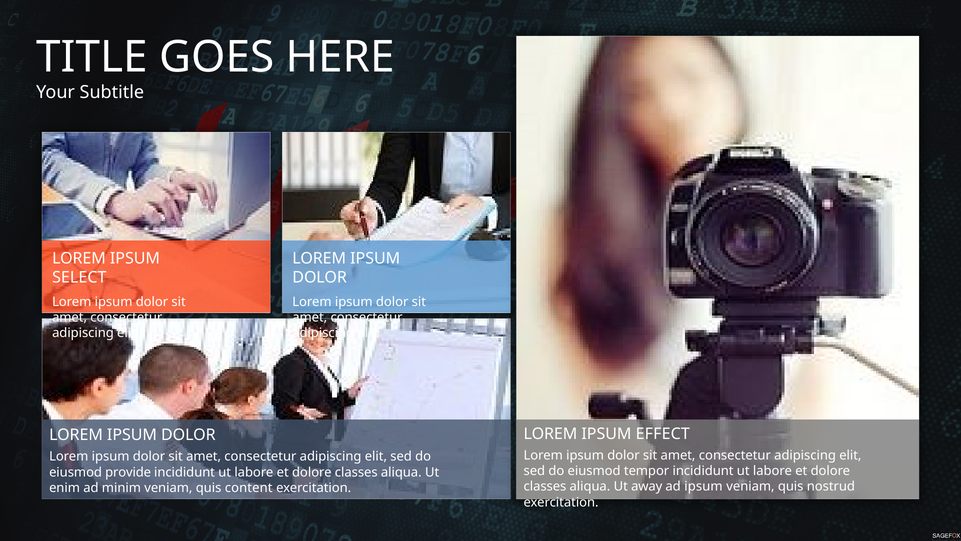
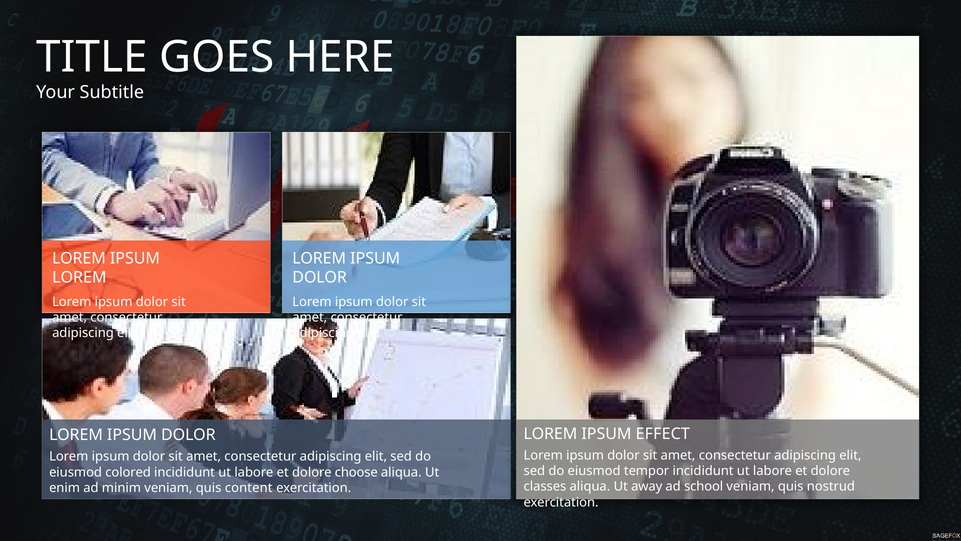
SELECT at (79, 277): SELECT -> LOREM
provide: provide -> colored
classes at (356, 472): classes -> choose
ad ipsum: ipsum -> school
